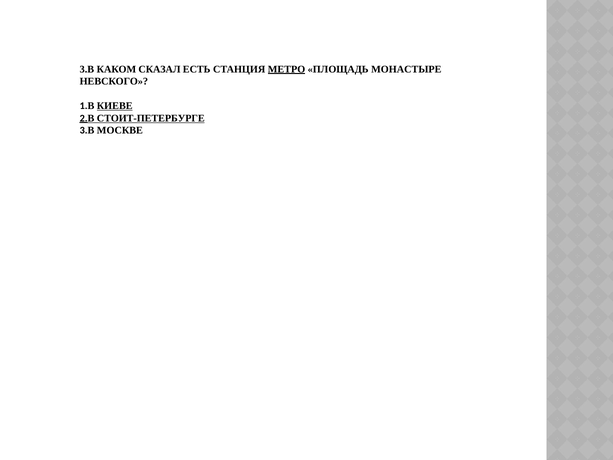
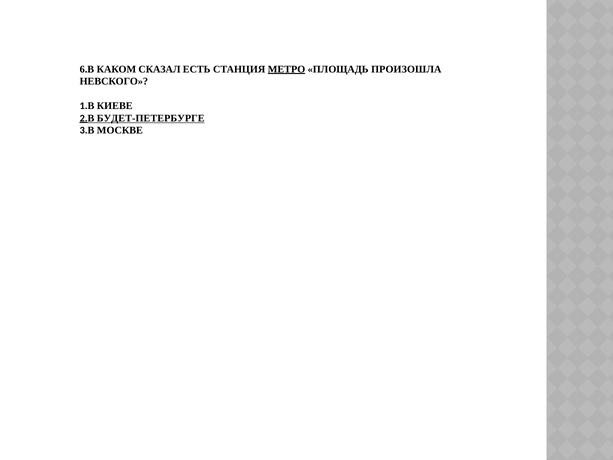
3.В at (87, 69): 3.В -> 6.В
МОНАСТЫРЕ: МОНАСТЫРЕ -> ПРОИЗОШЛА
КИЕВЕ underline: present -> none
СТОИТ-ПЕТЕРБУРГЕ: СТОИТ-ПЕТЕРБУРГЕ -> БУДЕТ-ПЕТЕРБУРГЕ
